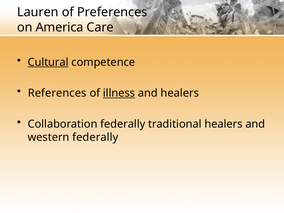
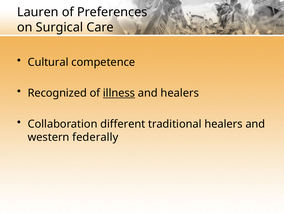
America: America -> Surgical
Cultural underline: present -> none
References: References -> Recognized
Collaboration federally: federally -> different
